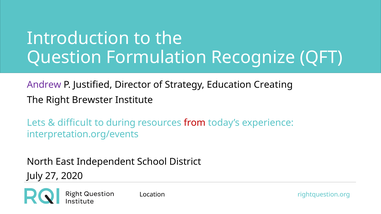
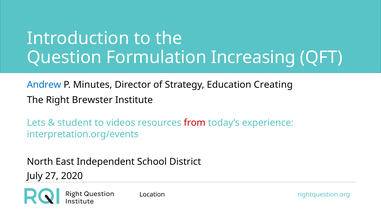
Recognize: Recognize -> Increasing
Andrew colour: purple -> blue
Justified: Justified -> Minutes
difficult: difficult -> student
during: during -> videos
